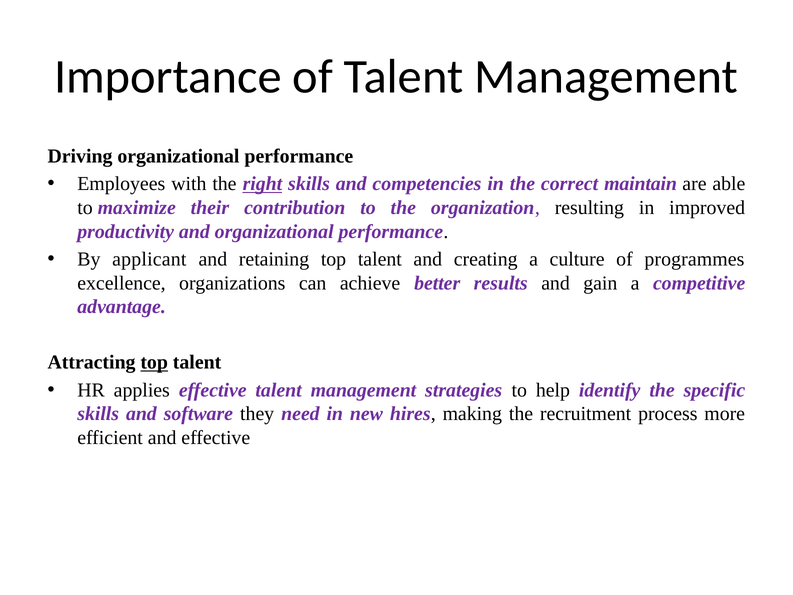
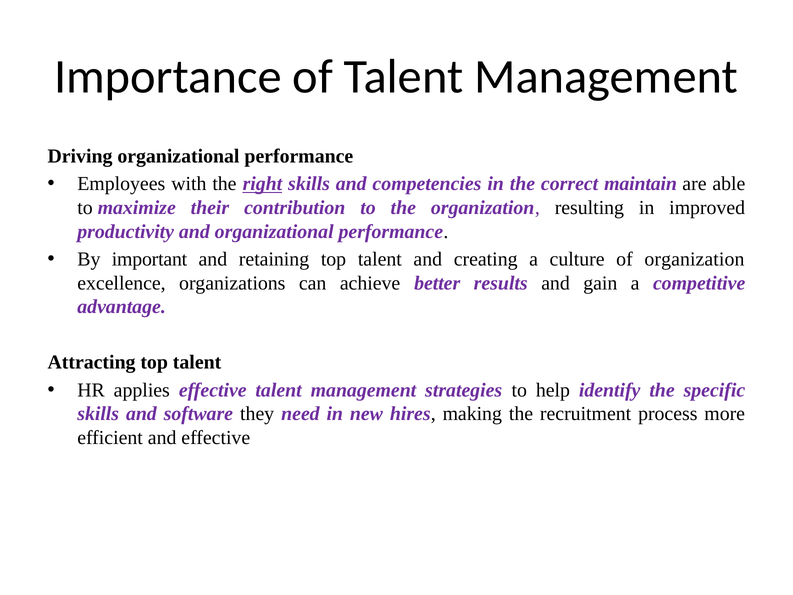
applicant: applicant -> important
of programmes: programmes -> organization
top at (154, 362) underline: present -> none
